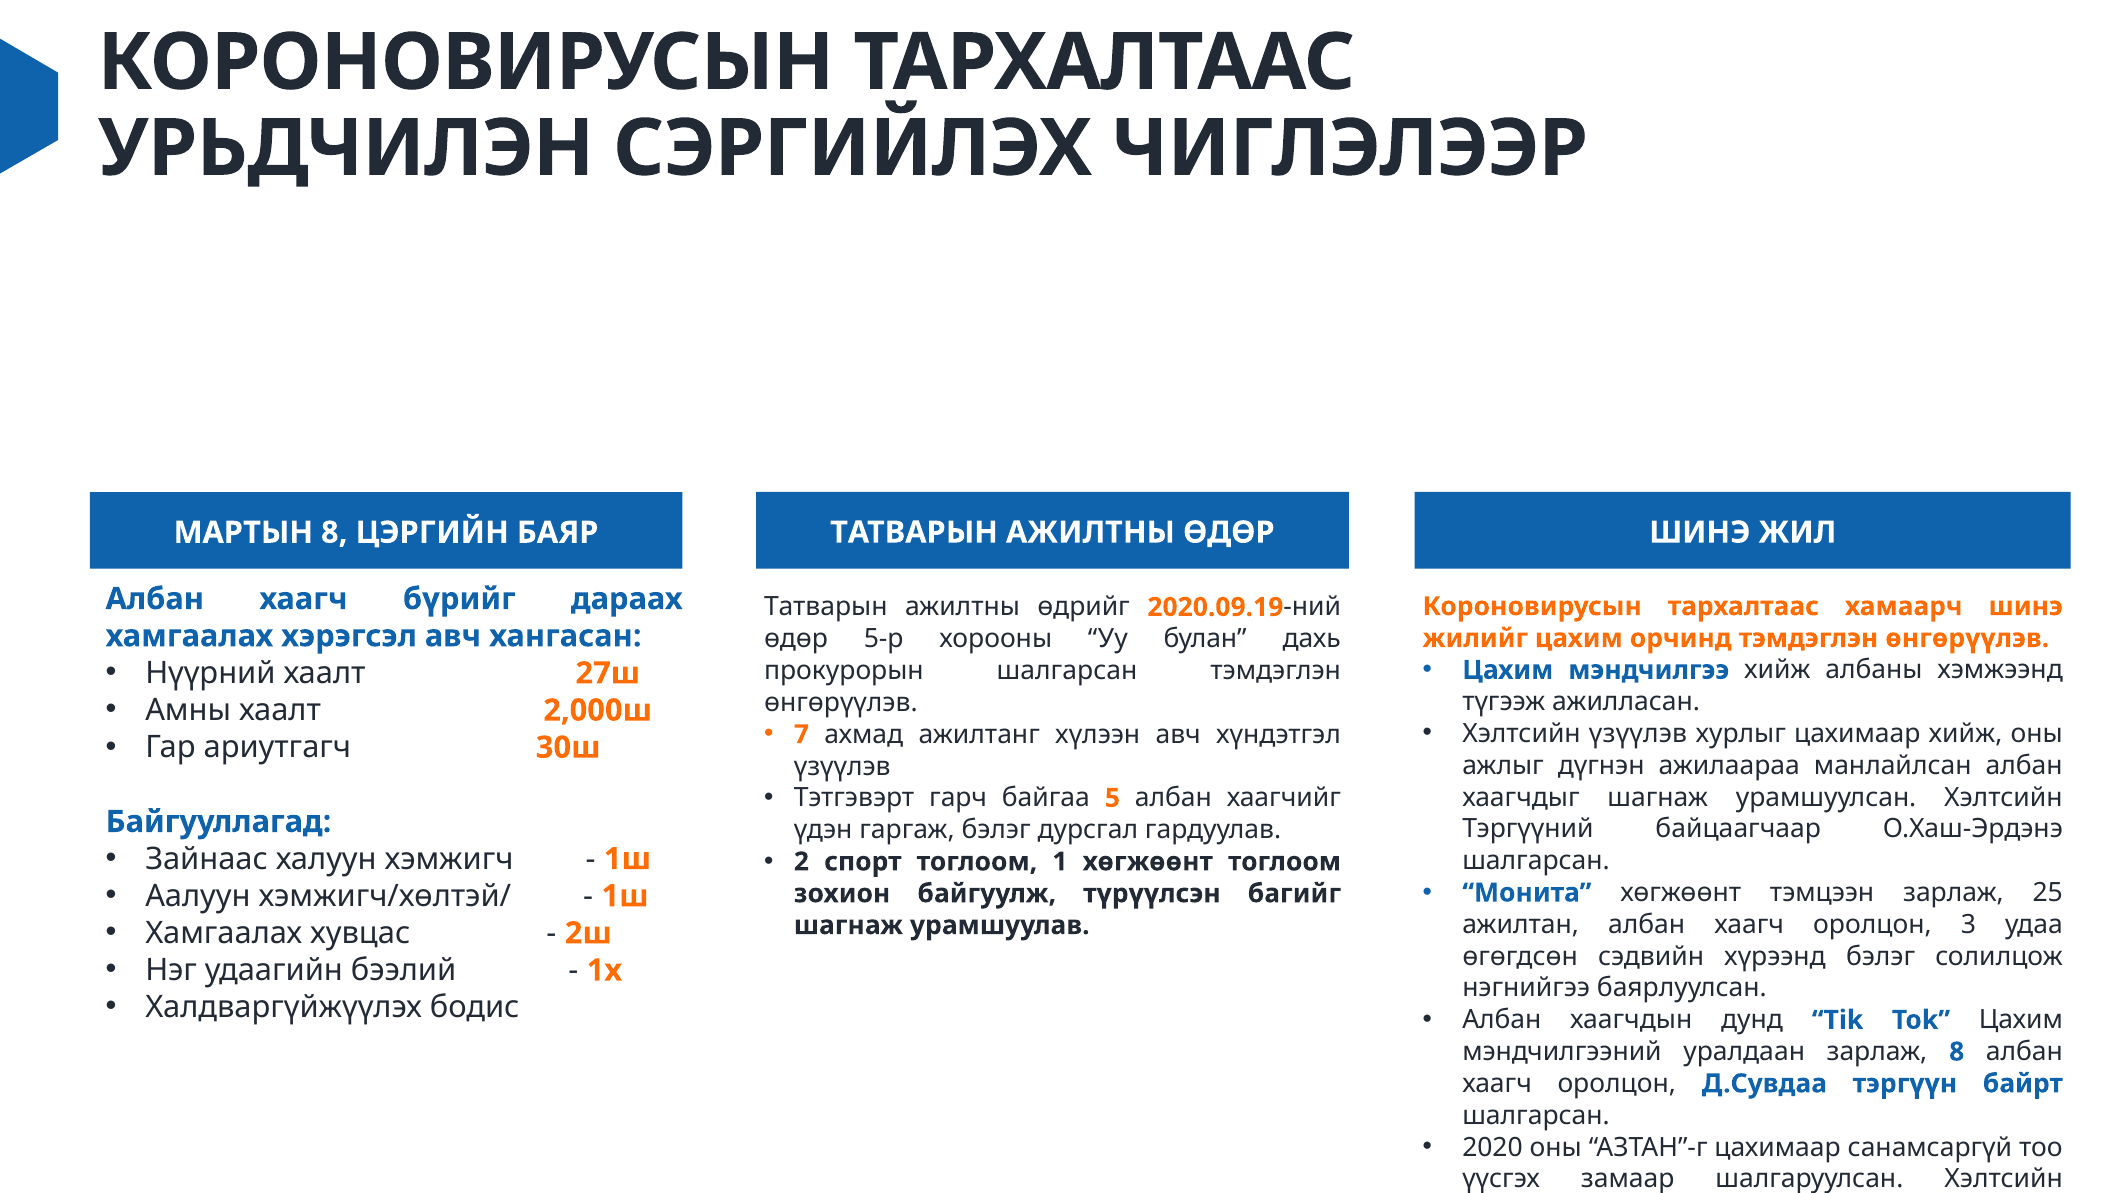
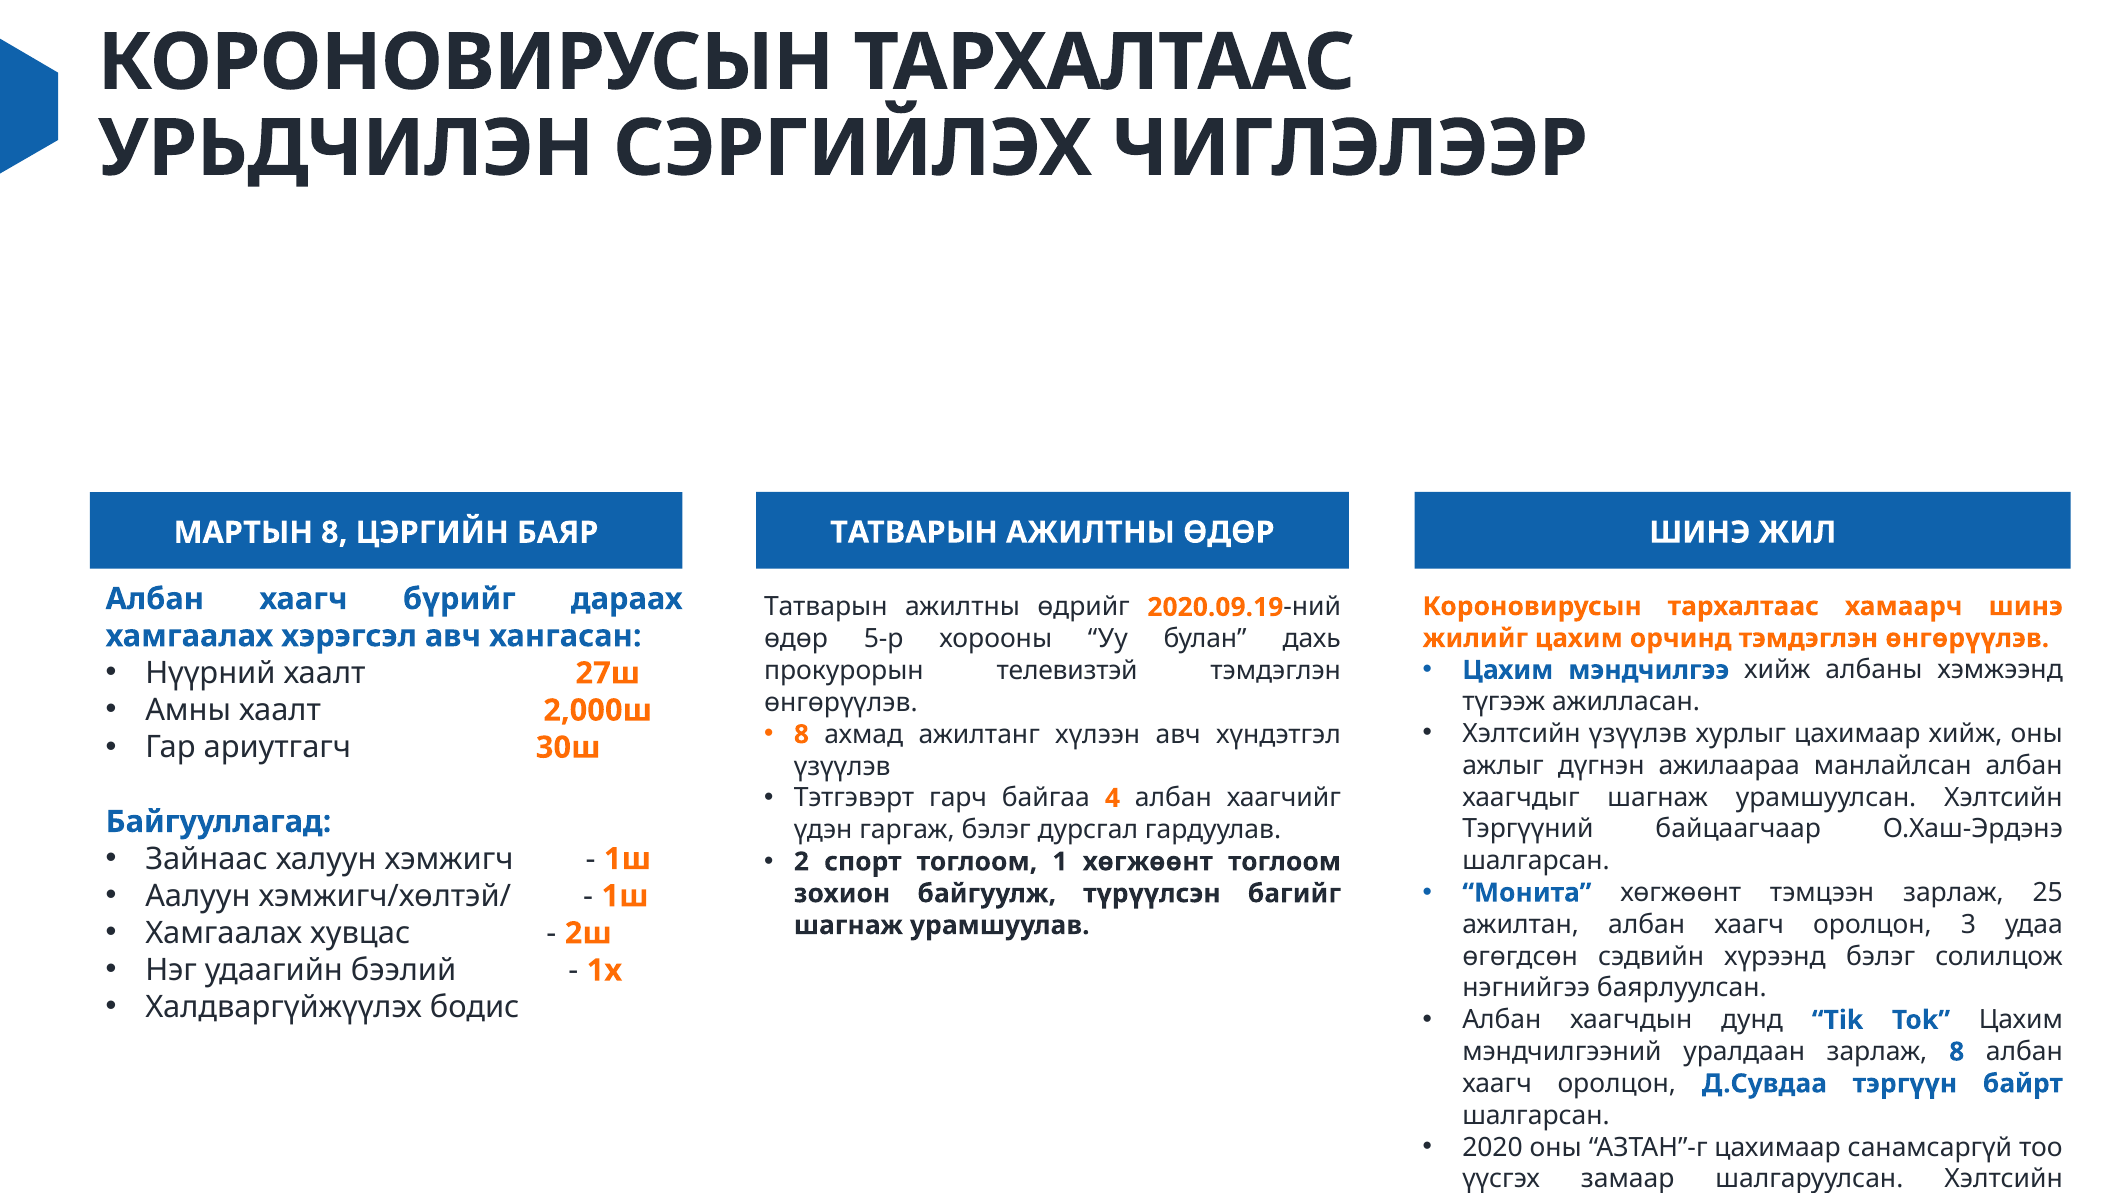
прокурорын шалгарсан: шалгарсан -> телевизтэй
7 at (801, 734): 7 -> 8
5: 5 -> 4
